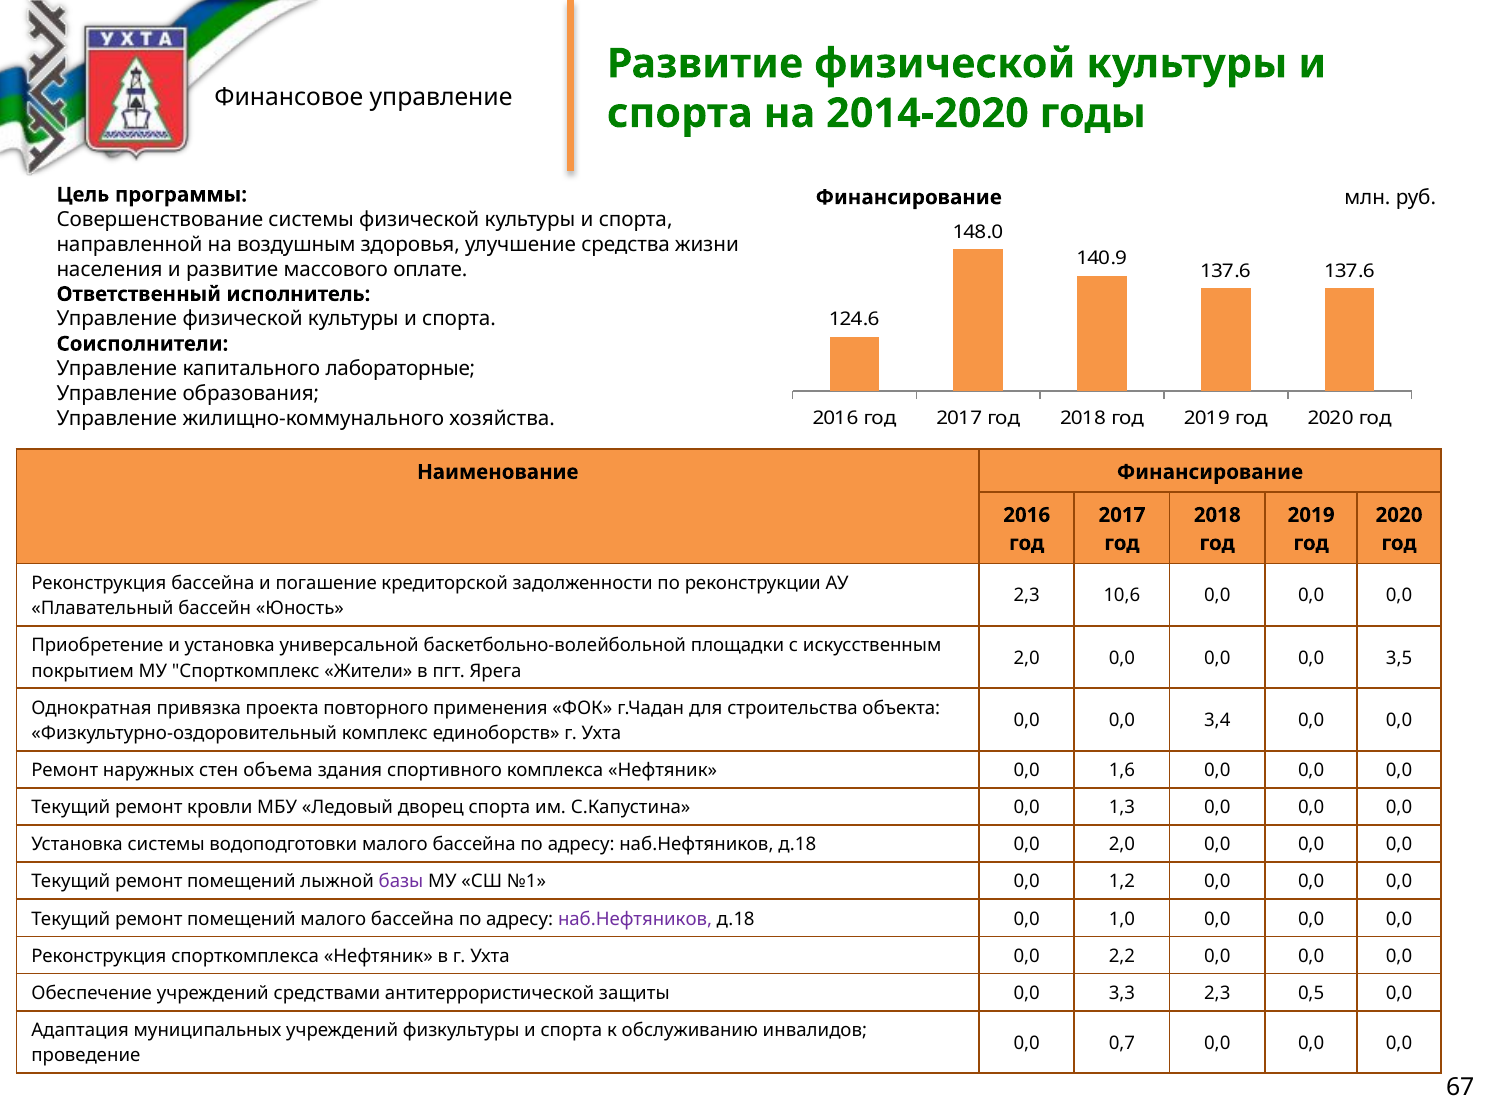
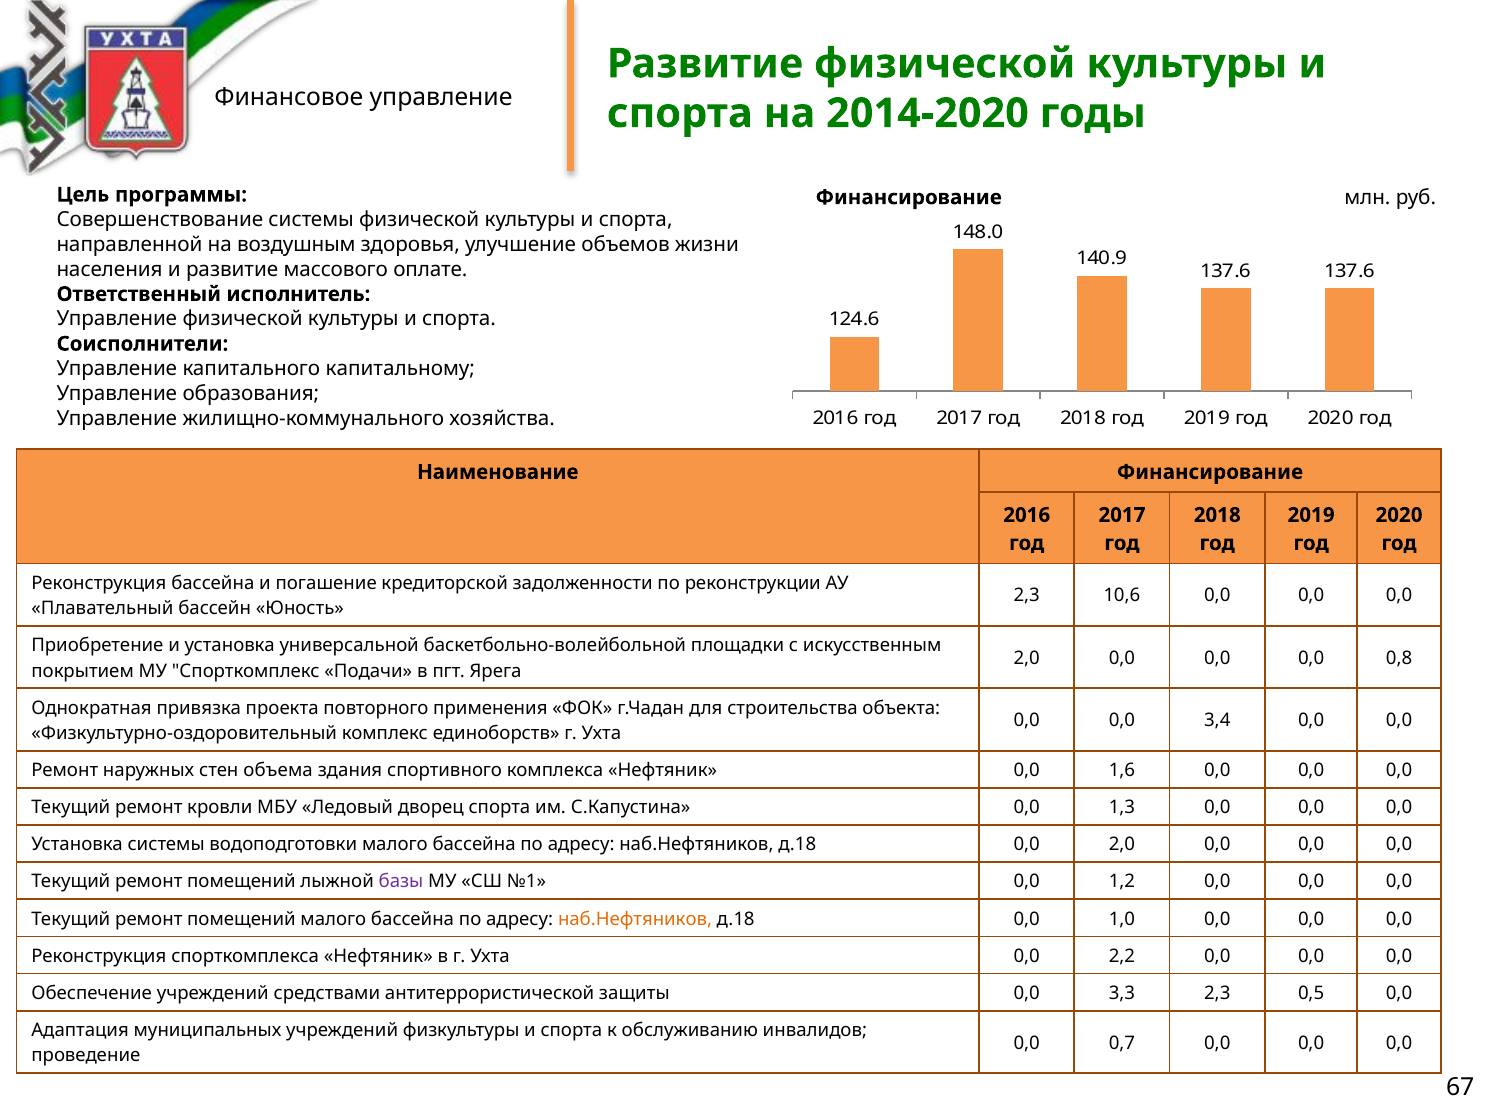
средства: средства -> объемов
лабораторные: лабораторные -> капитальному
3,5: 3,5 -> 0,8
Жители: Жители -> Подачи
наб.Нефтяников at (635, 919) colour: purple -> orange
